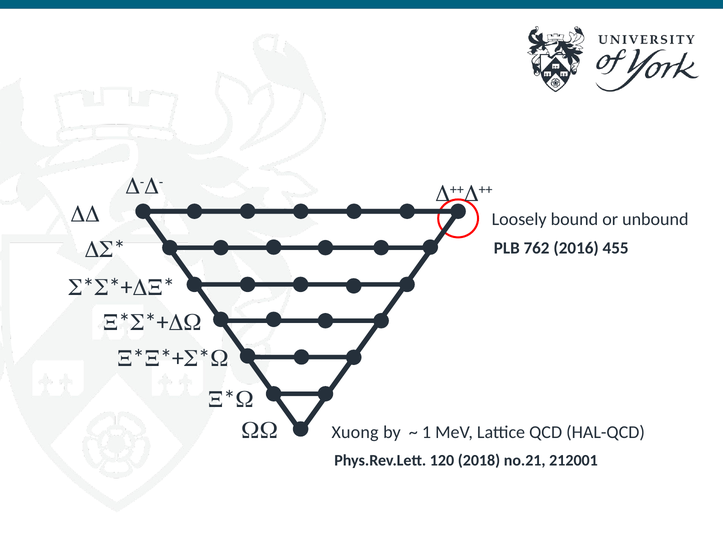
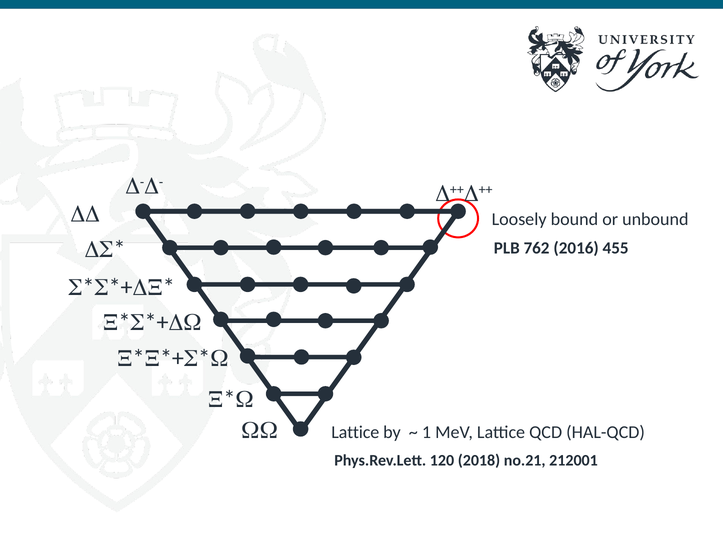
Xuong at (355, 433): Xuong -> Lattice
